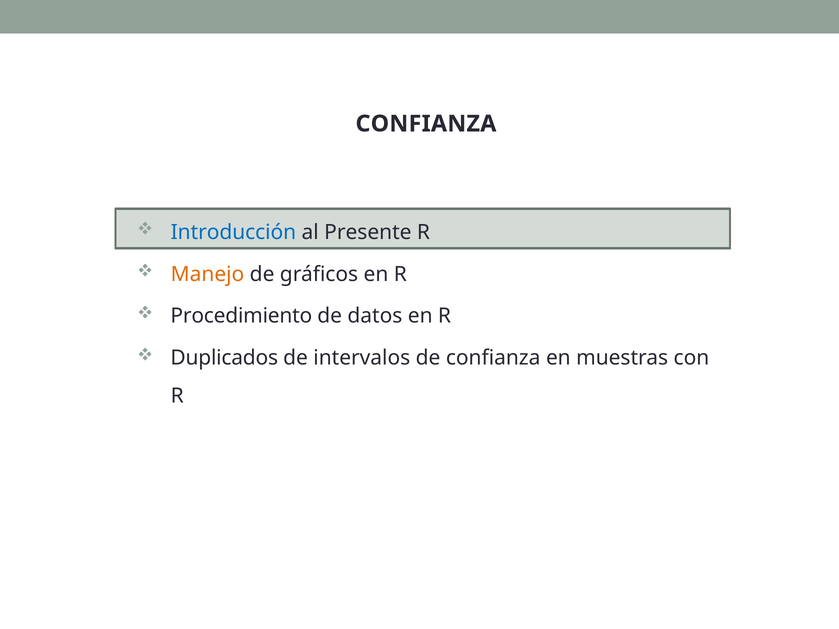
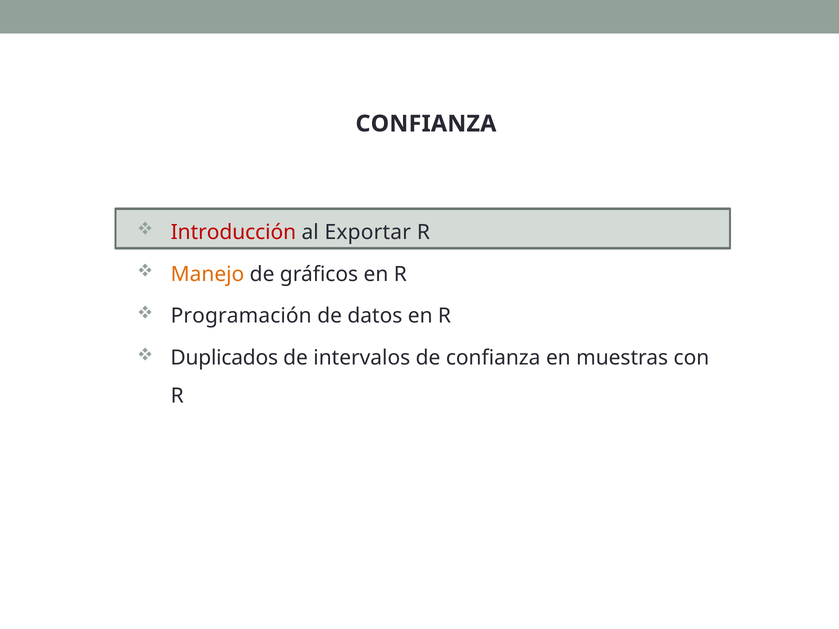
Introducción colour: blue -> red
Presente: Presente -> Exportar
Procedimiento: Procedimiento -> Programación
